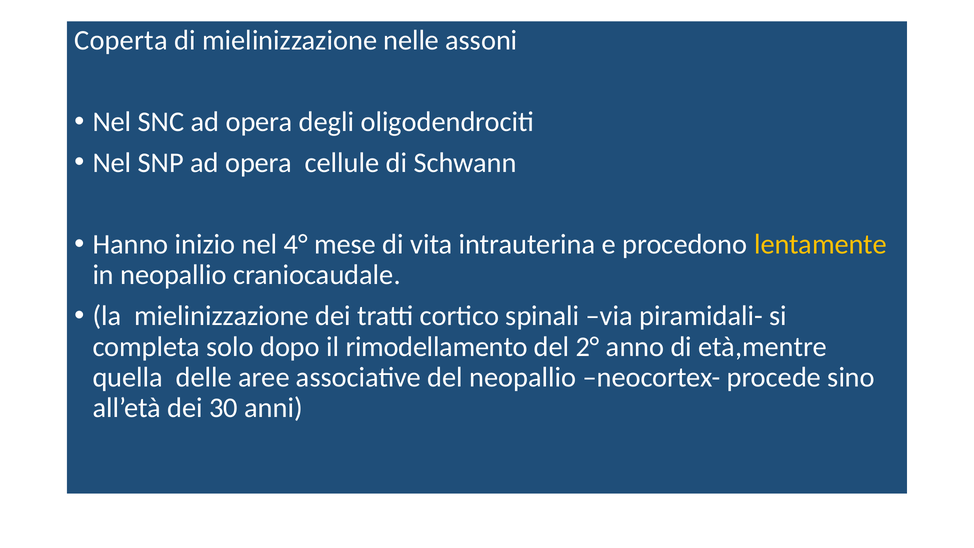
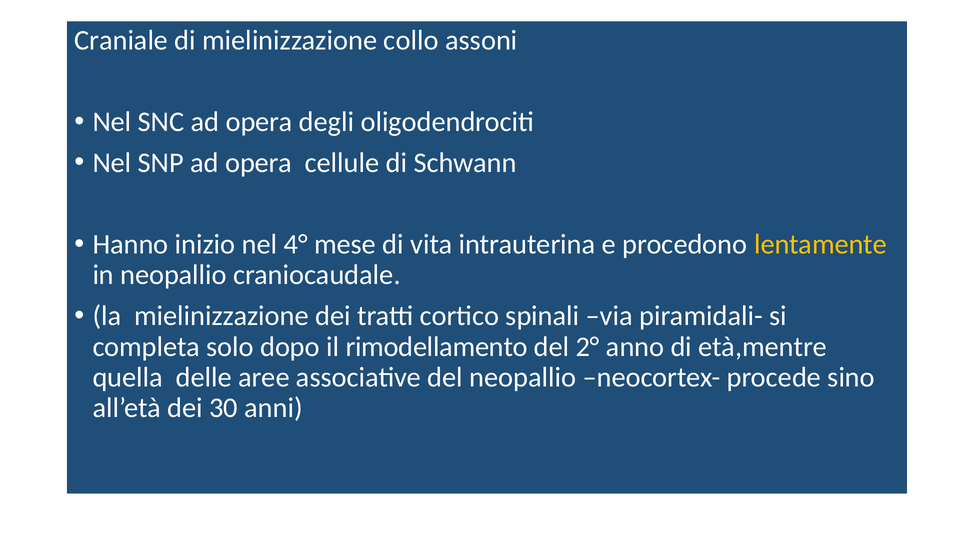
Coperta: Coperta -> Craniale
nelle: nelle -> collo
